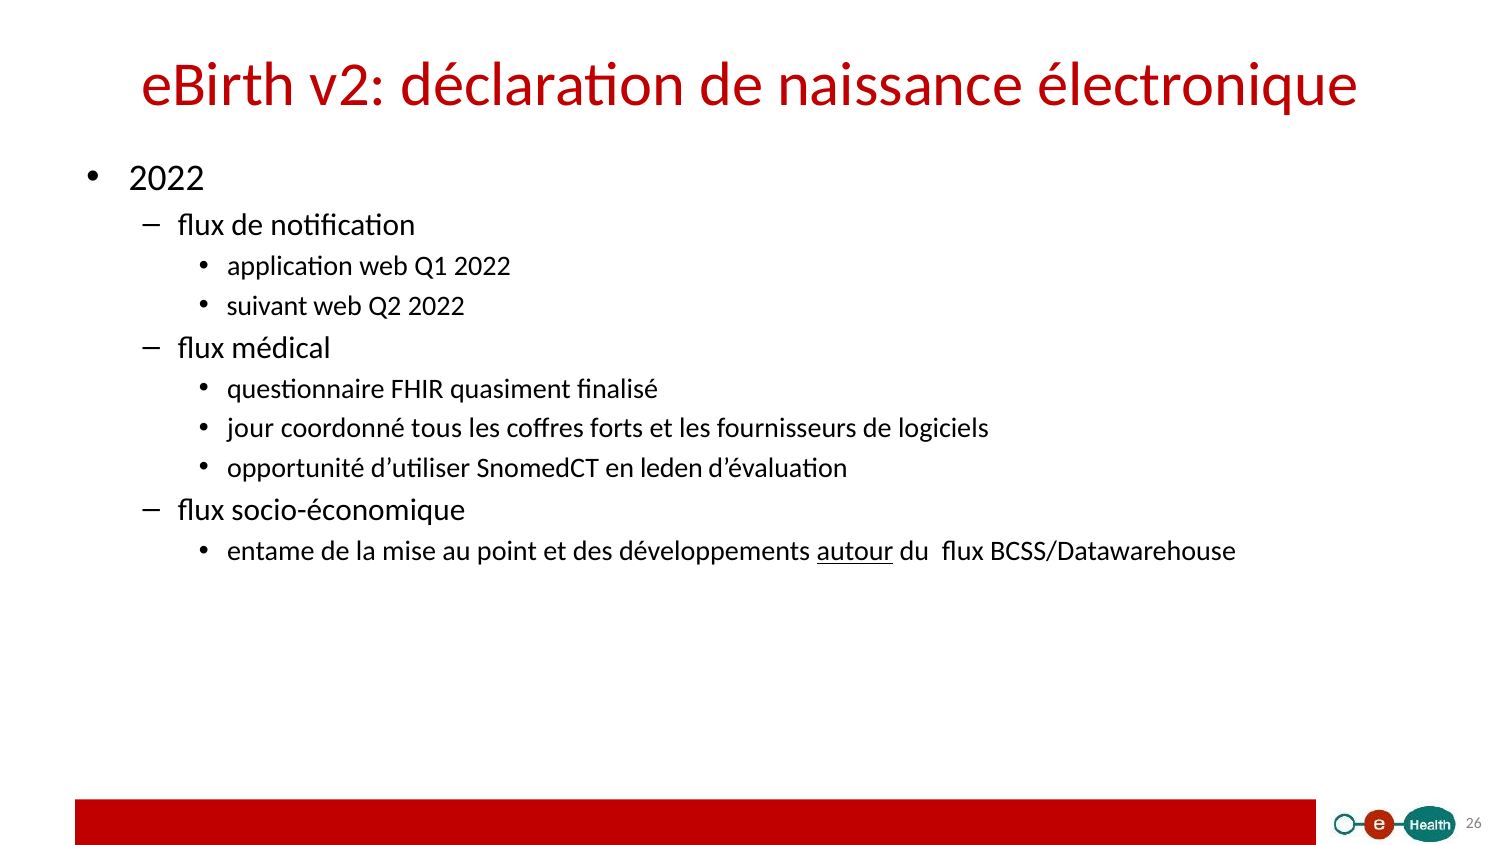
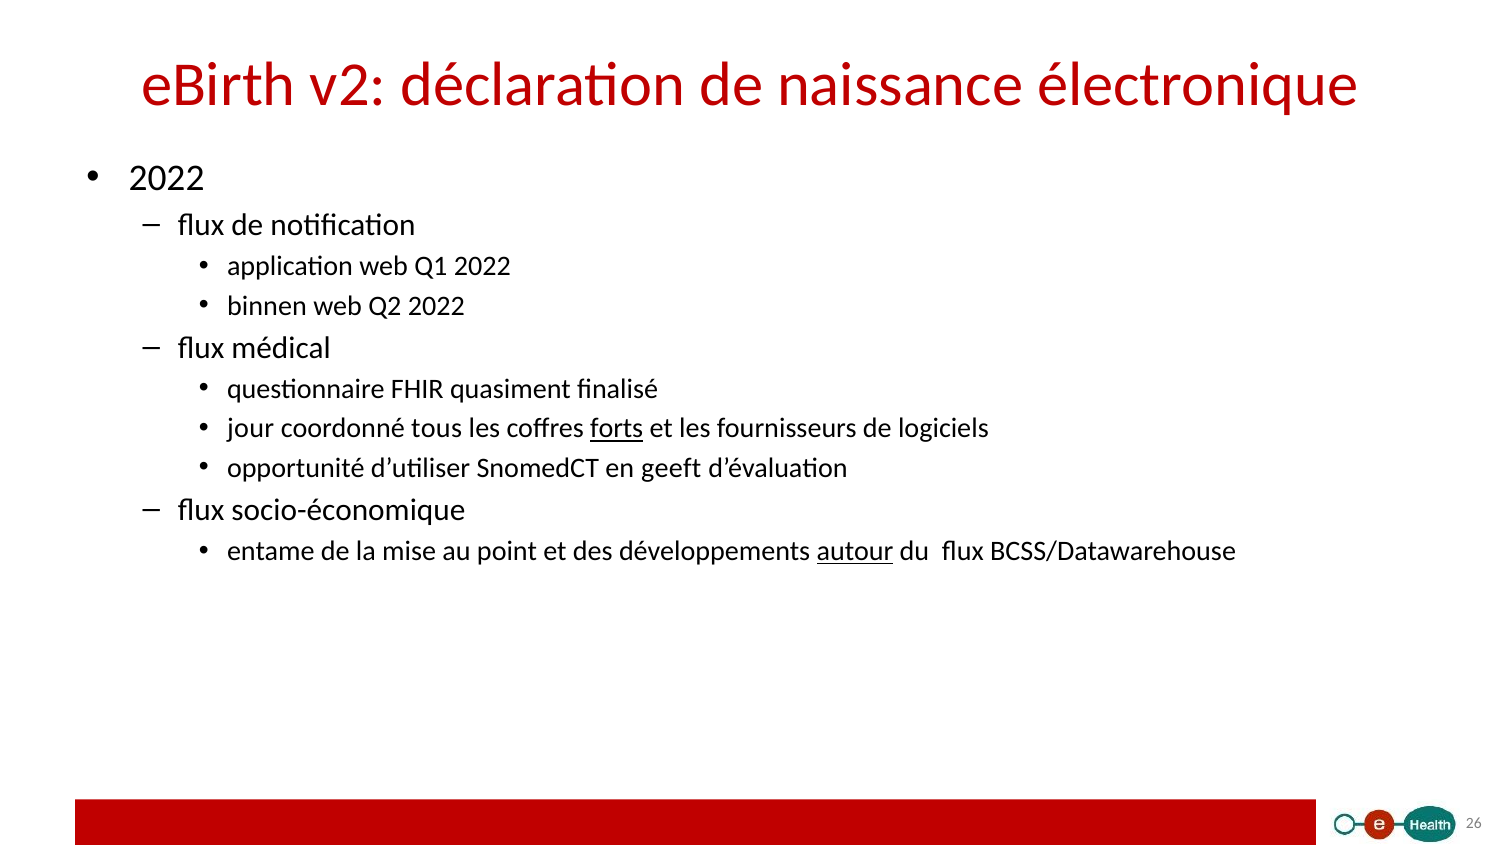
suivant: suivant -> binnen
forts underline: none -> present
leden: leden -> geeft
